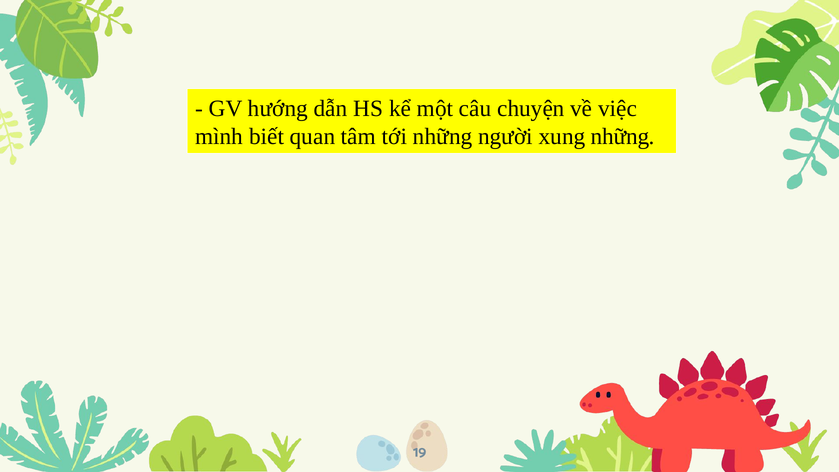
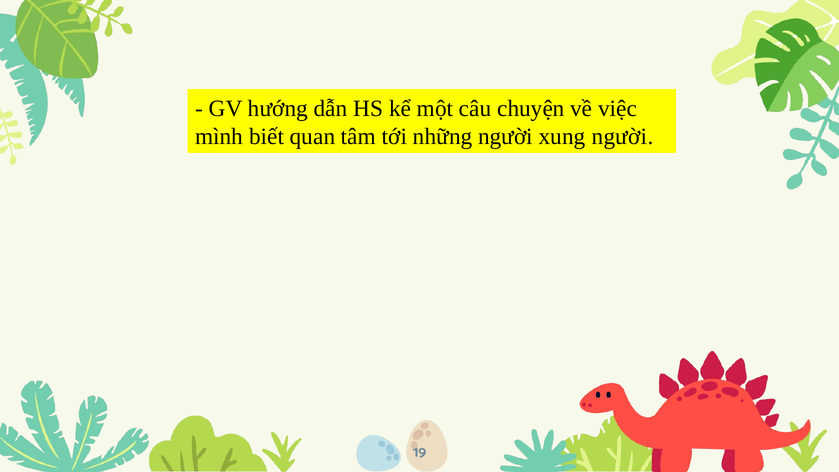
xung những: những -> người
